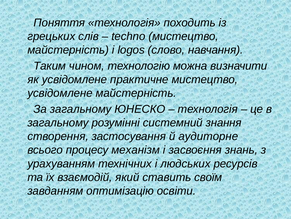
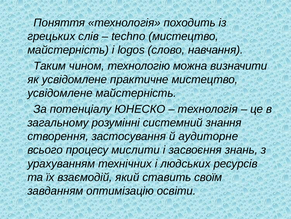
За загальному: загальному -> потенціалу
механізм: механізм -> мислити
